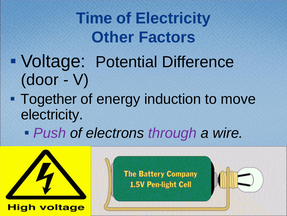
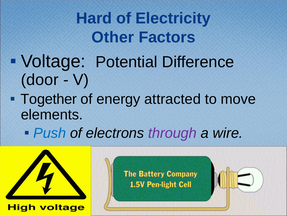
Time: Time -> Hard
induction: induction -> attracted
electricity at (52, 114): electricity -> elements
Push colour: purple -> blue
